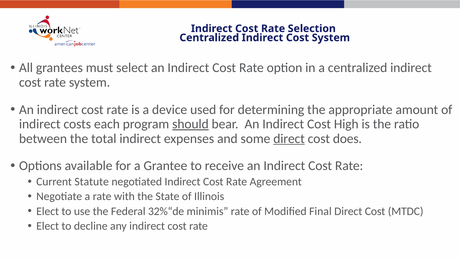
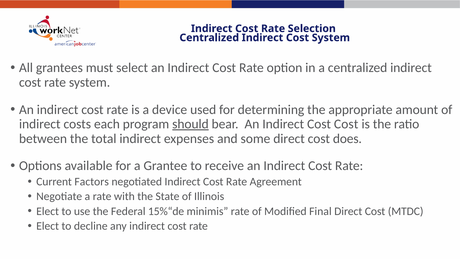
Cost High: High -> Cost
direct at (289, 138) underline: present -> none
Statute: Statute -> Factors
32%“de: 32%“de -> 15%“de
